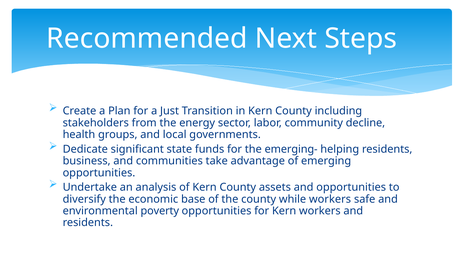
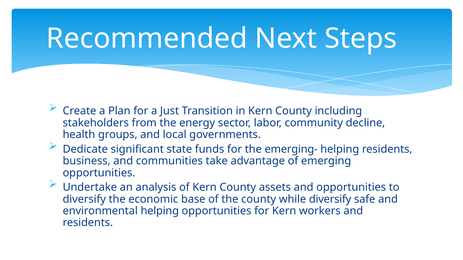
while workers: workers -> diversify
environmental poverty: poverty -> helping
